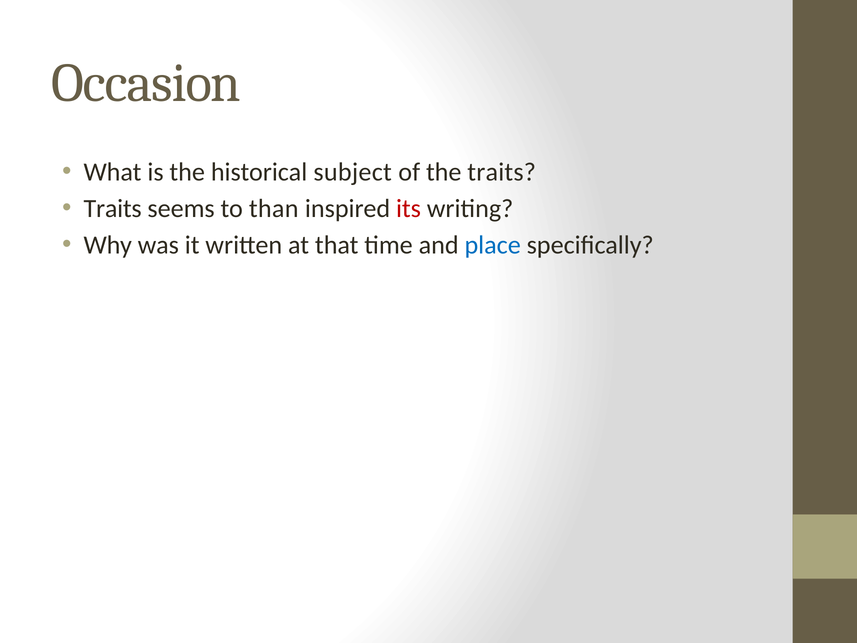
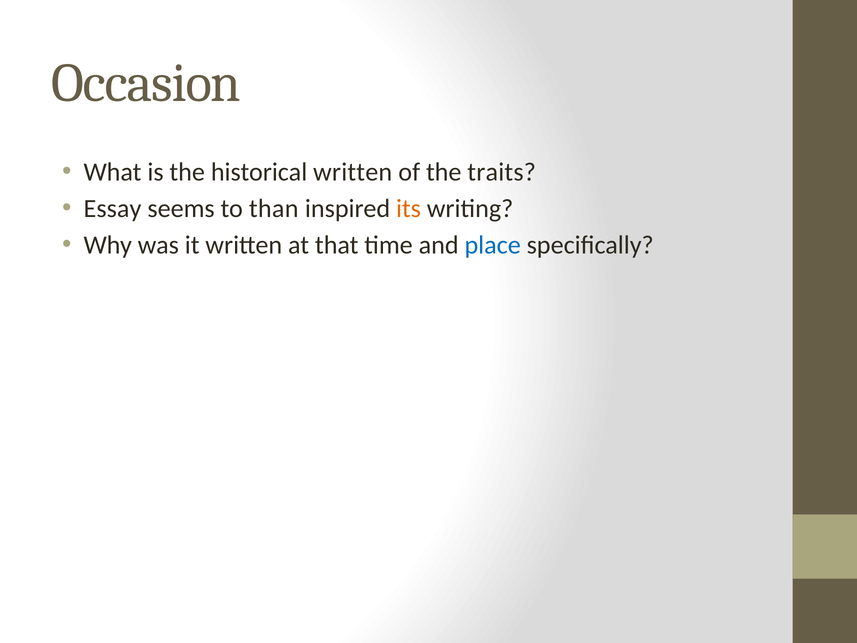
historical subject: subject -> written
Traits at (113, 208): Traits -> Essay
its colour: red -> orange
